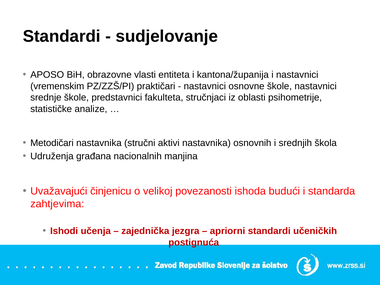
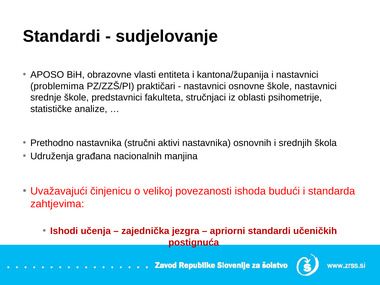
vremenskim: vremenskim -> problemima
Metodičari: Metodičari -> Prethodno
